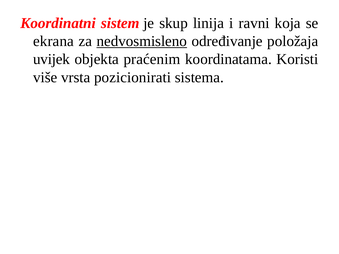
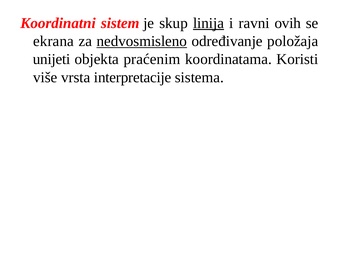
linija underline: none -> present
koja: koja -> ovih
uvijek: uvijek -> unijeti
pozicionirati: pozicionirati -> interpretacije
